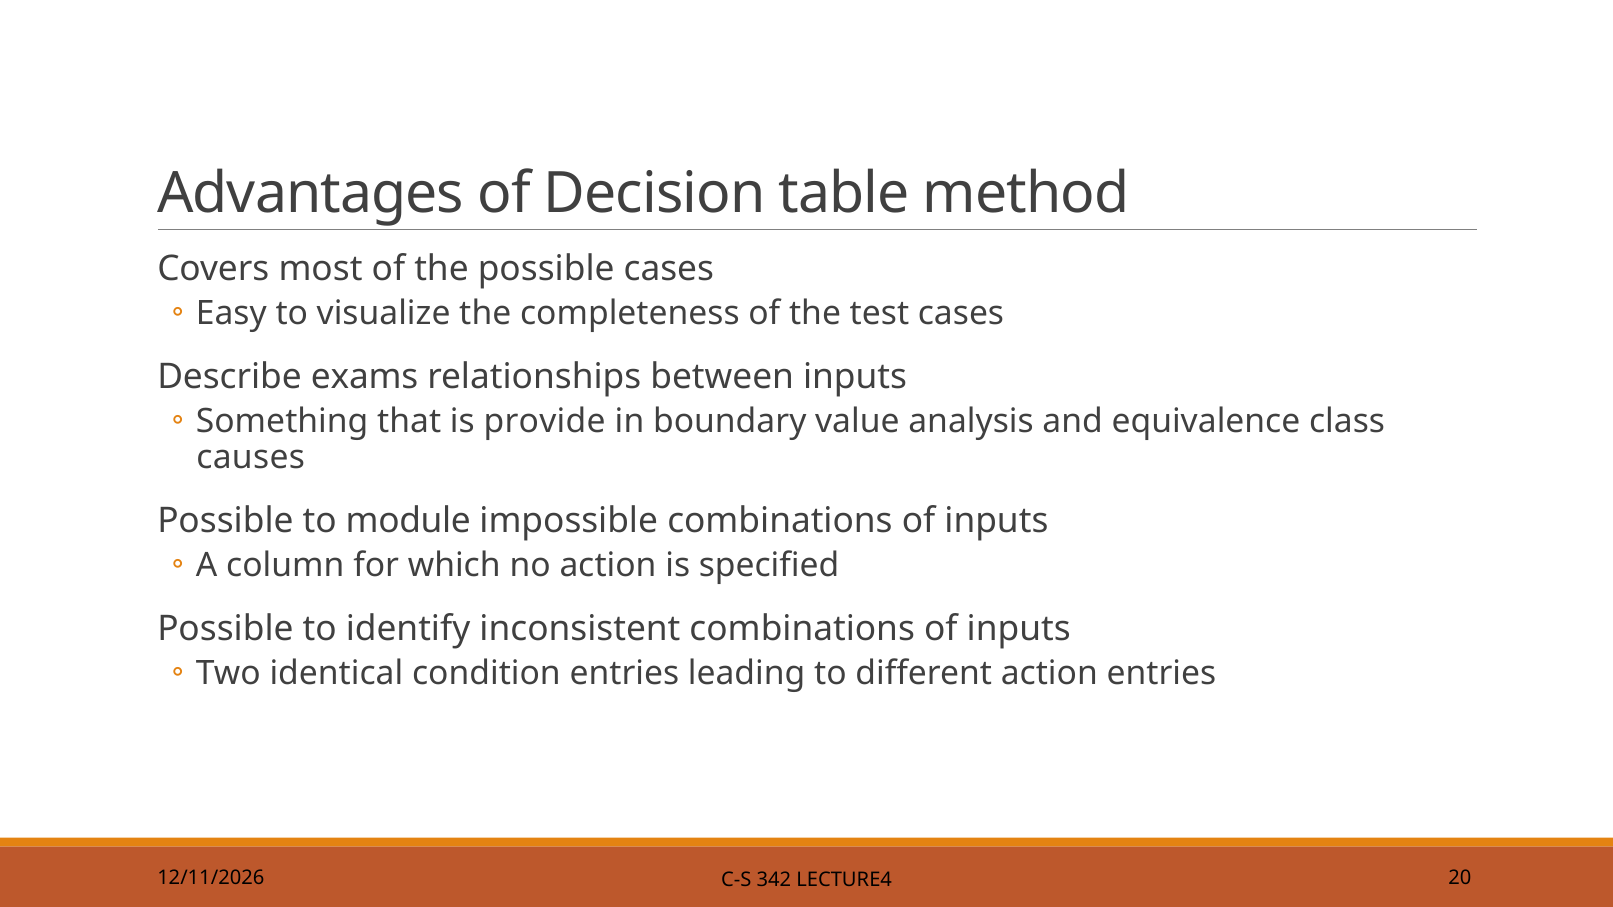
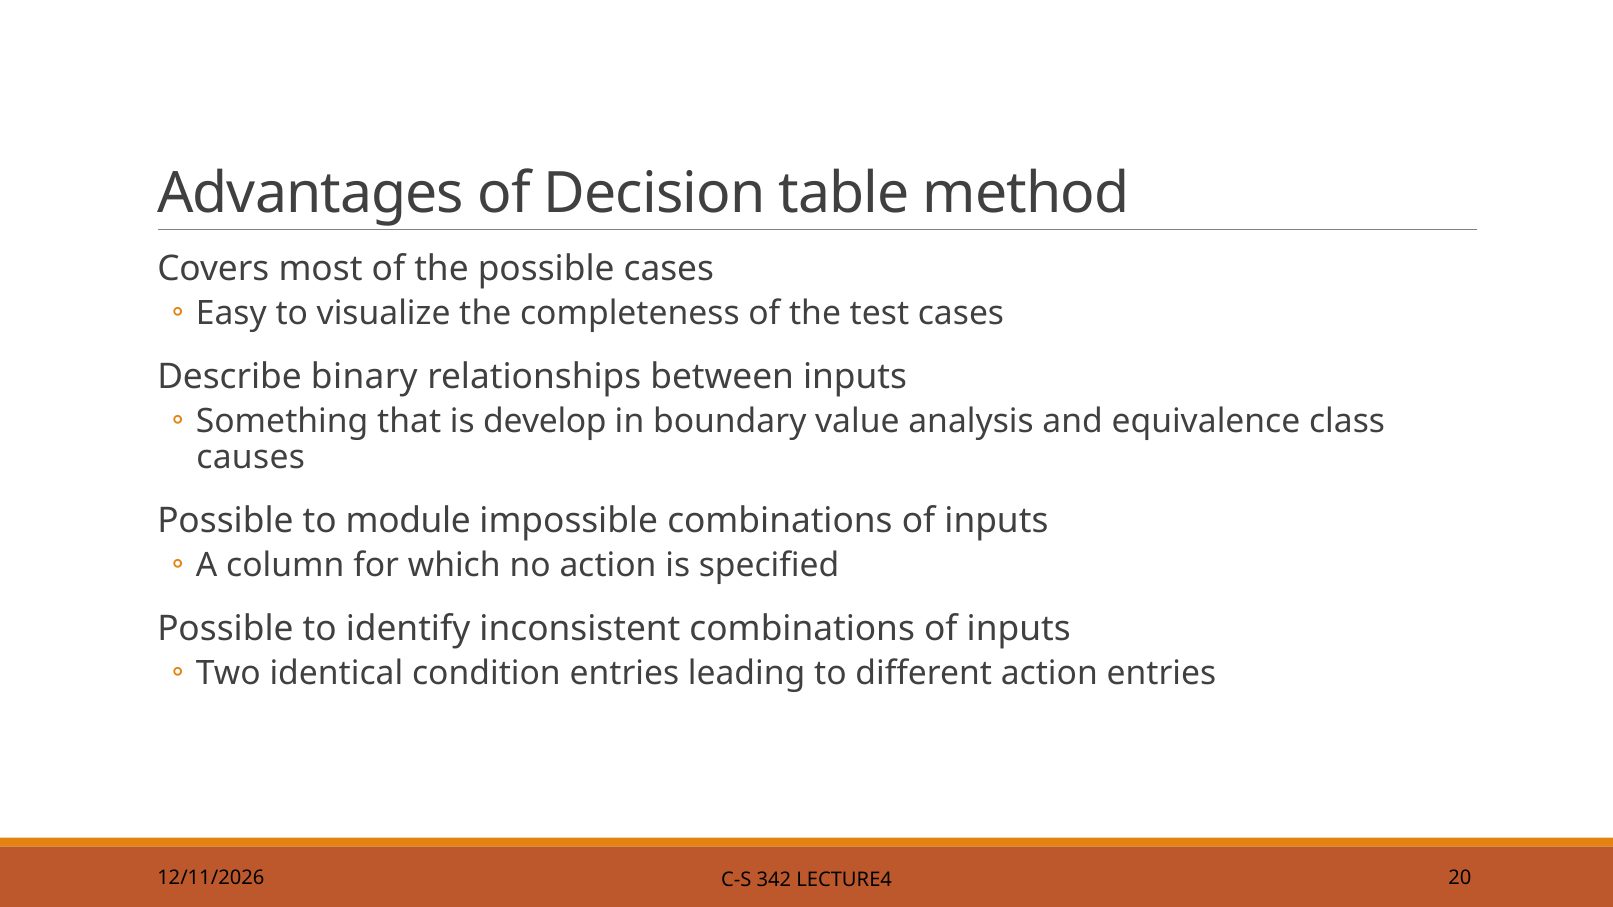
exams: exams -> binary
provide: provide -> develop
